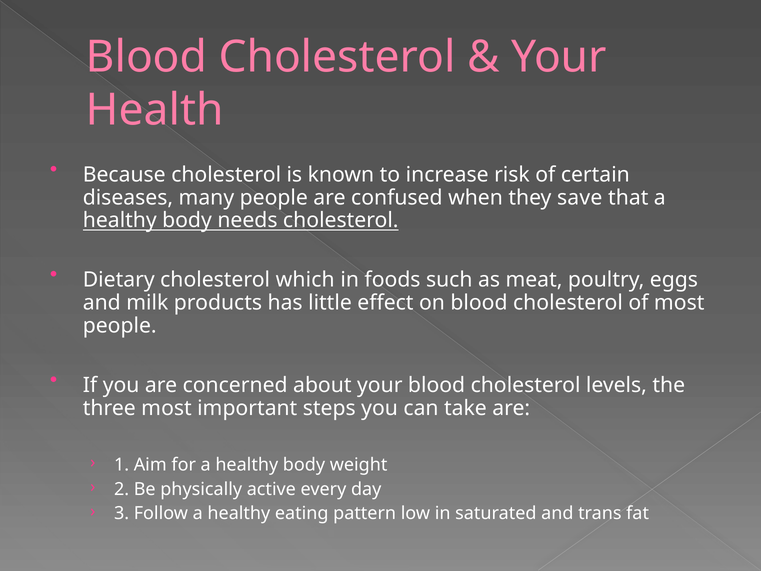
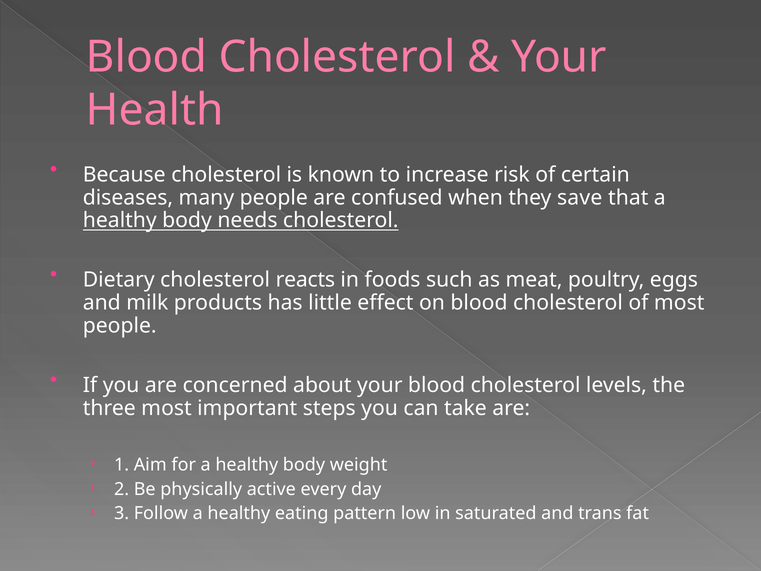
which: which -> reacts
